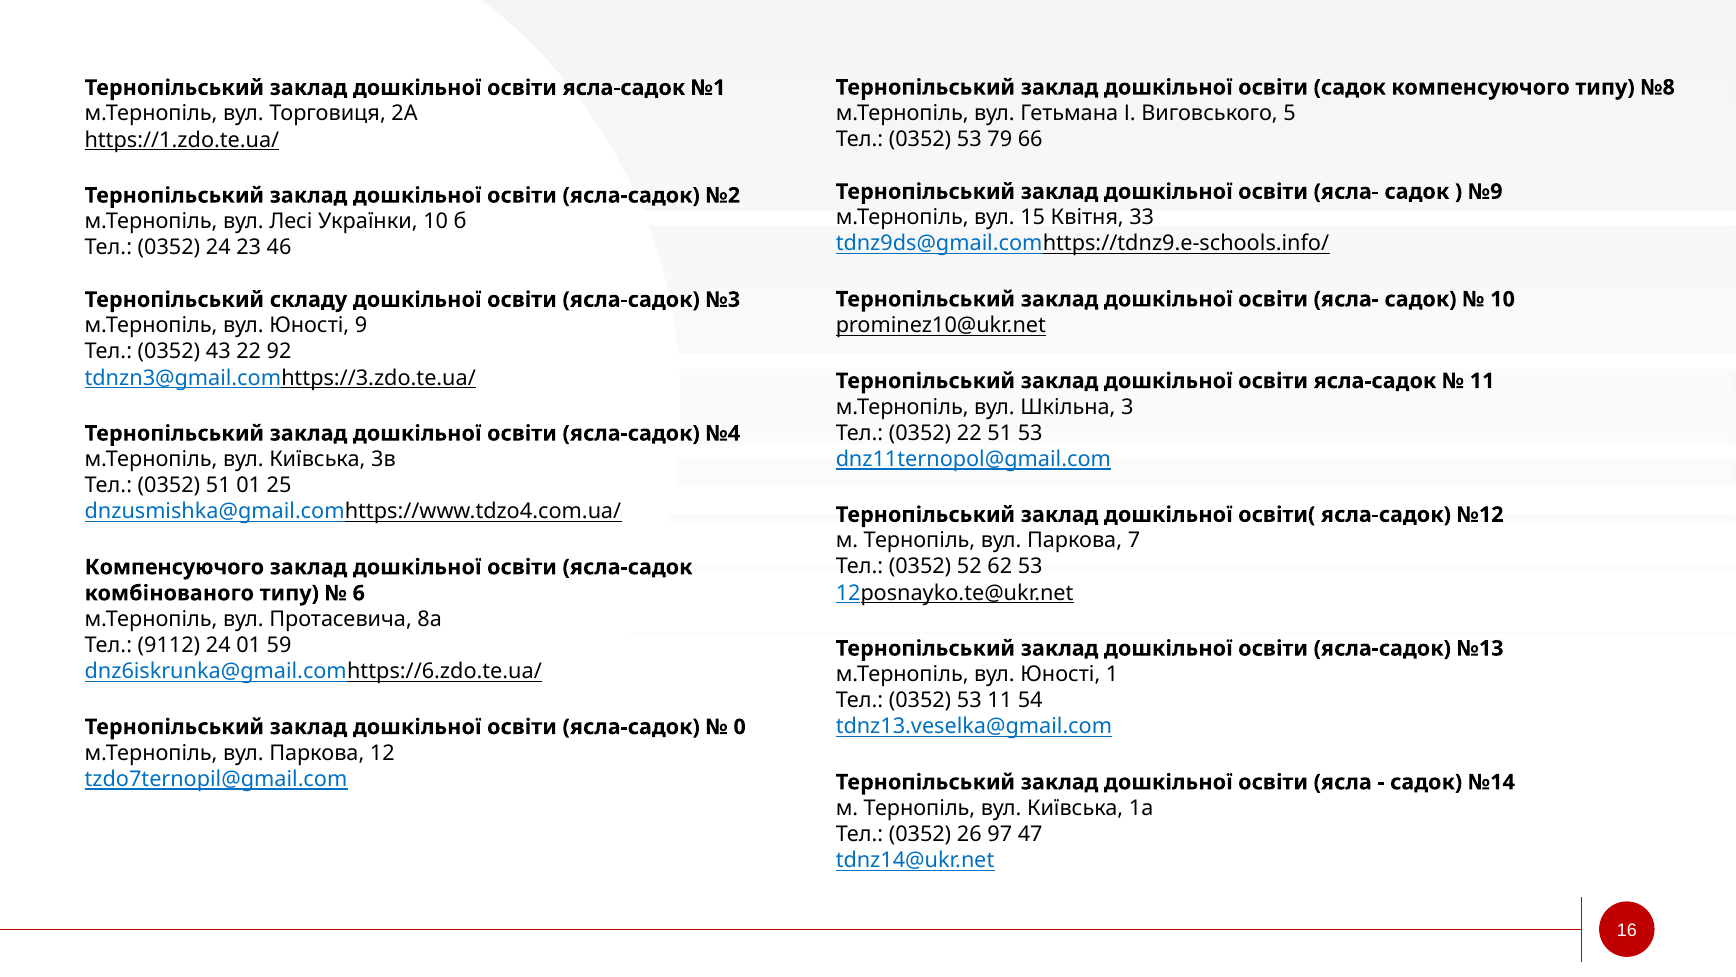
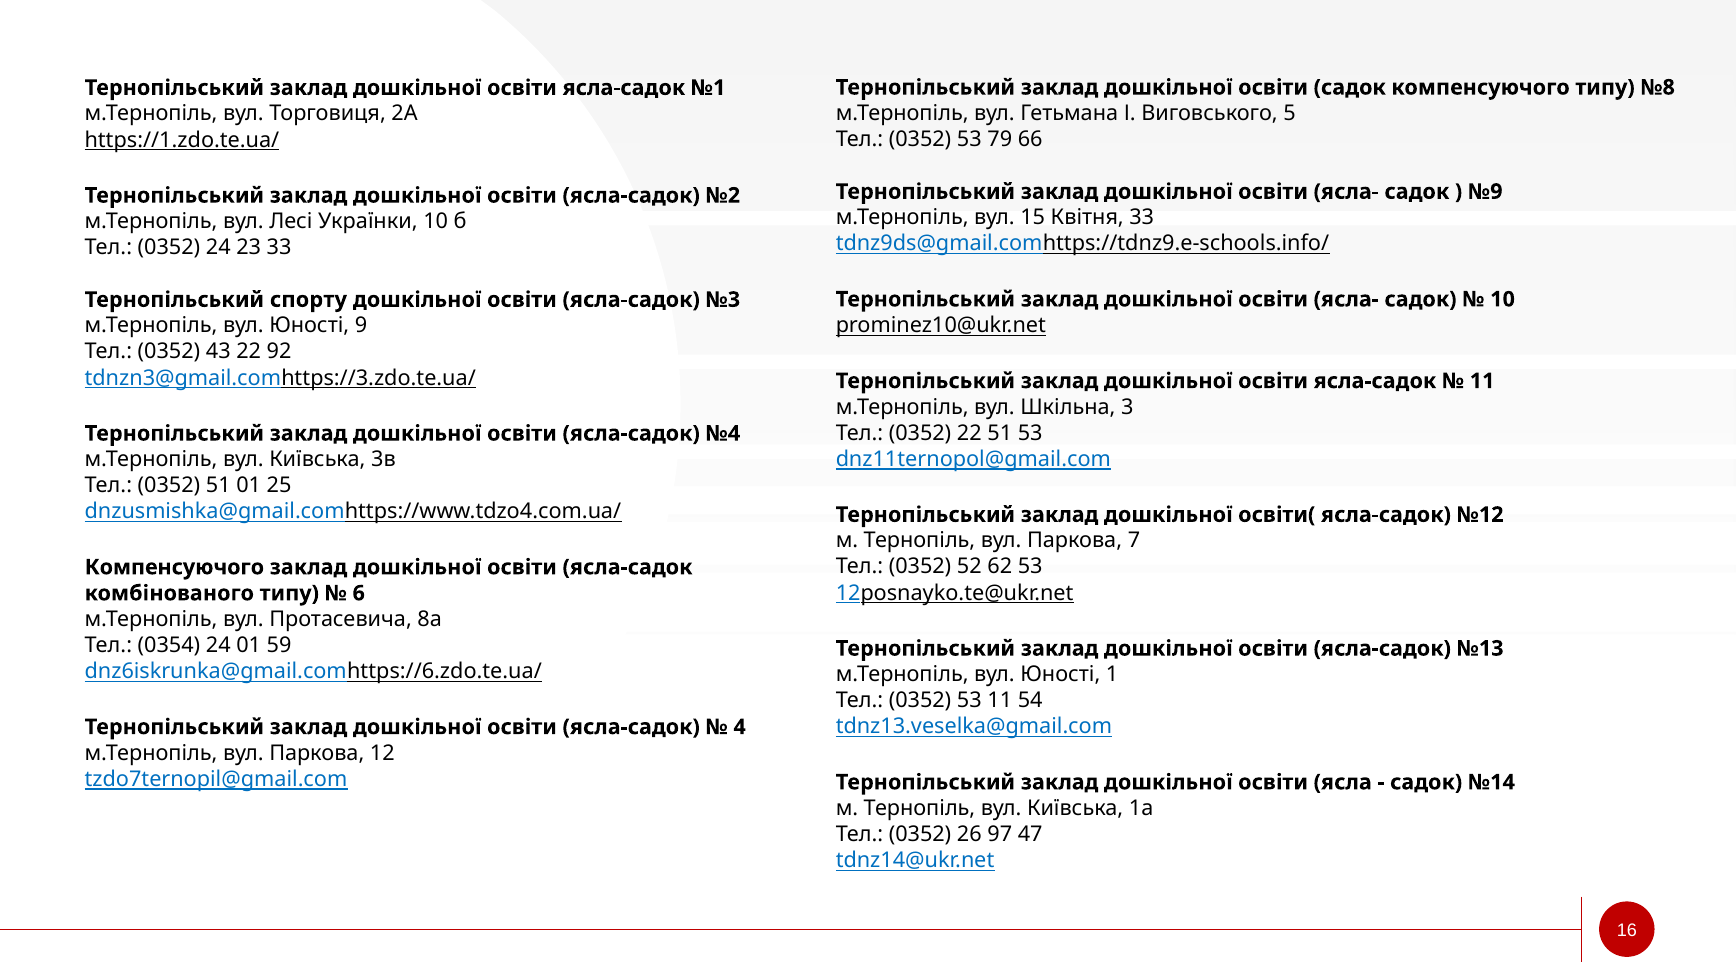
23 46: 46 -> 33
складу: складу -> спорту
9112: 9112 -> 0354
0: 0 -> 4
